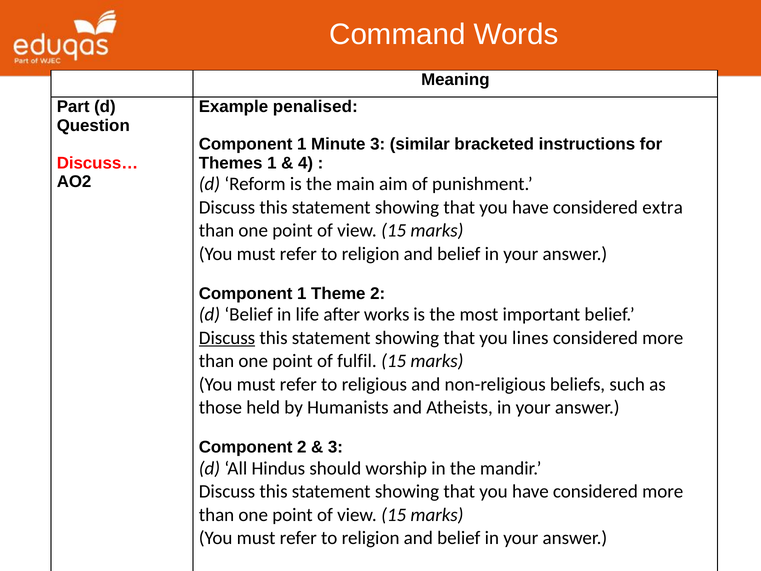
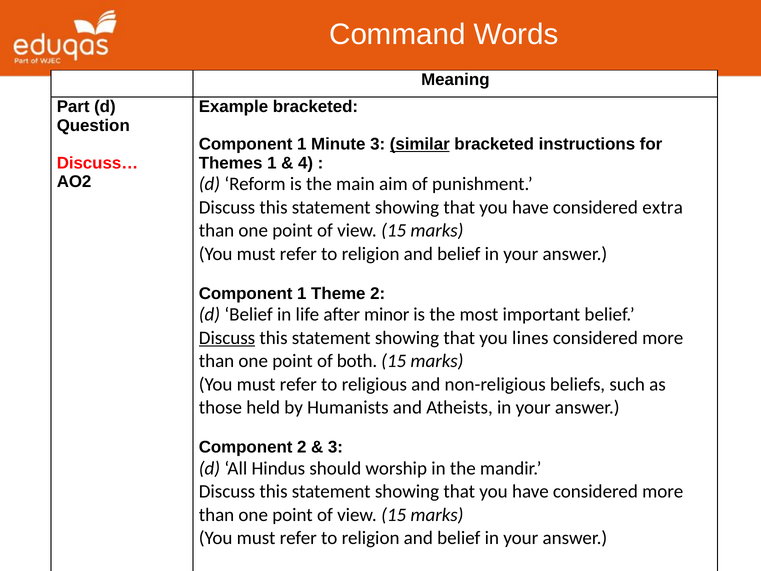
Example penalised: penalised -> bracketed
similar underline: none -> present
works: works -> minor
fulfil: fulfil -> both
